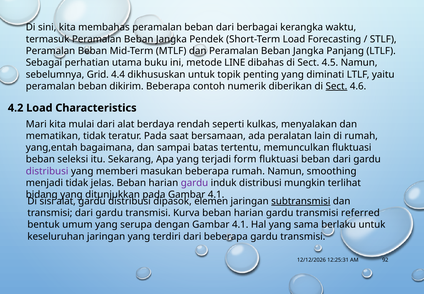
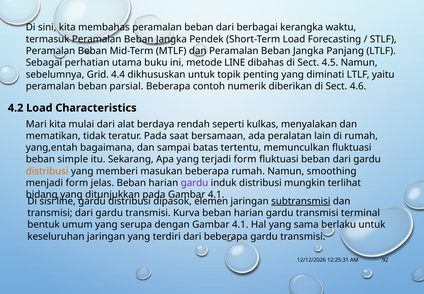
dikirim: dikirim -> parsial
Sect at (336, 86) underline: present -> none
seleksi: seleksi -> simple
distribusi at (47, 171) colour: purple -> orange
menjadi tidak: tidak -> form
sisi alat: alat -> line
referred: referred -> terminal
